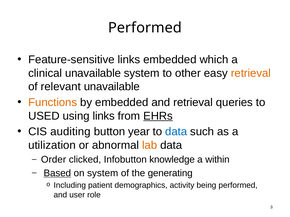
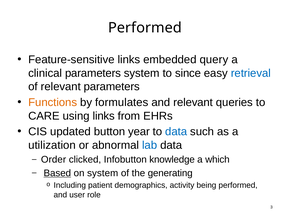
which: which -> query
clinical unavailable: unavailable -> parameters
other: other -> since
retrieval at (251, 73) colour: orange -> blue
relevant unavailable: unavailable -> parameters
by embedded: embedded -> formulates
and retrieval: retrieval -> relevant
USED: USED -> CARE
EHRs underline: present -> none
auditing: auditing -> updated
lab colour: orange -> blue
within: within -> which
